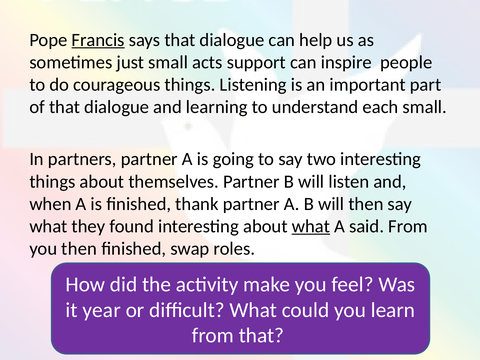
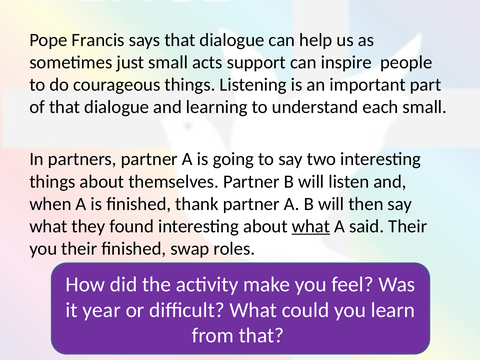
Francis underline: present -> none
said From: From -> Their
you then: then -> their
